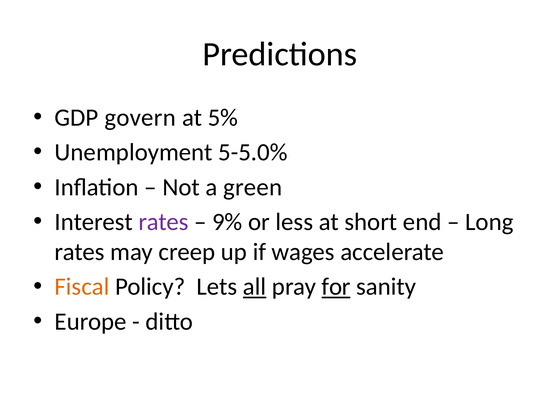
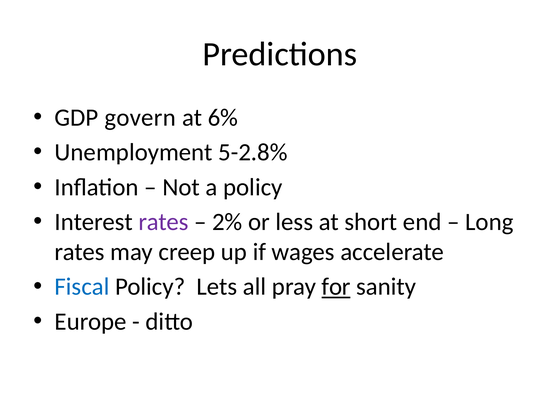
5%: 5% -> 6%
5-5.0%: 5-5.0% -> 5-2.8%
a green: green -> policy
9%: 9% -> 2%
Fiscal colour: orange -> blue
all underline: present -> none
